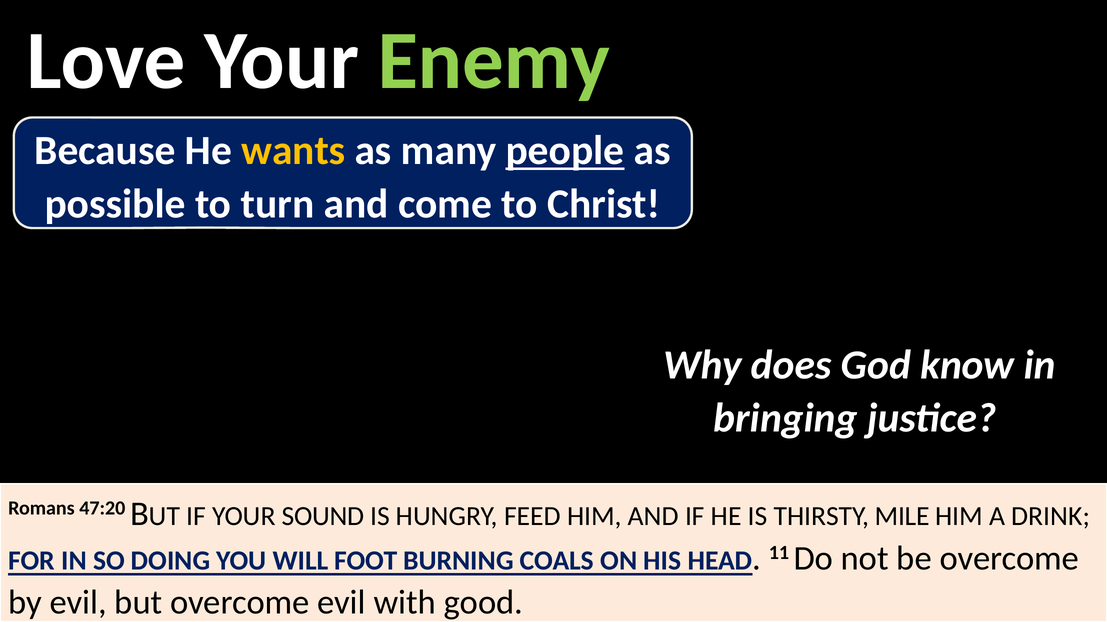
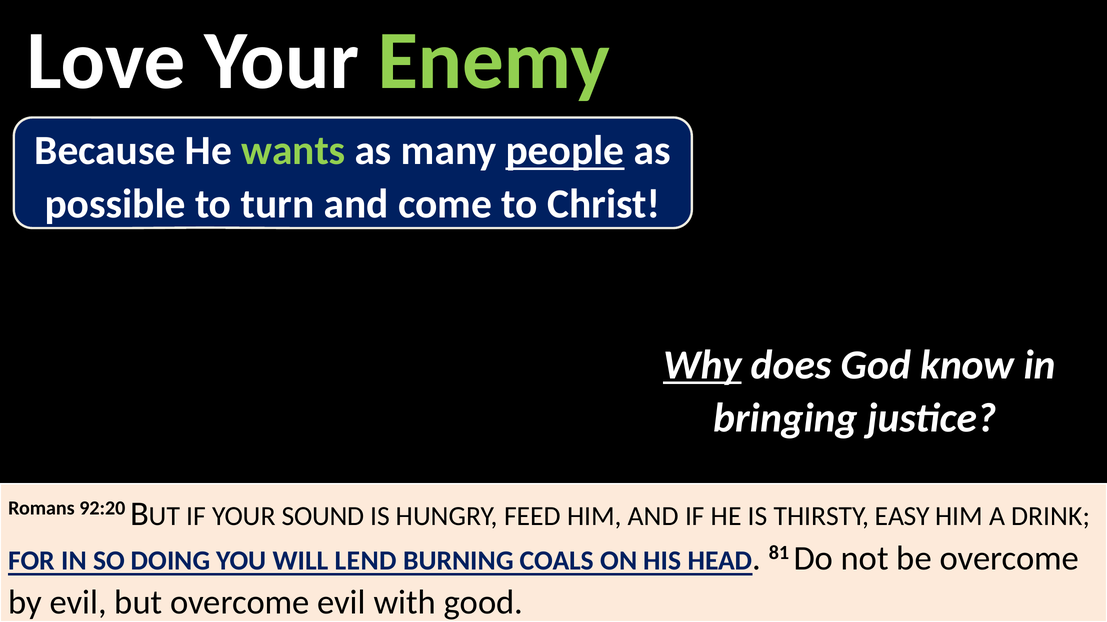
wants colour: yellow -> light green
Why underline: none -> present
47:20: 47:20 -> 92:20
MILE: MILE -> EASY
FOOT: FOOT -> LEND
11: 11 -> 81
